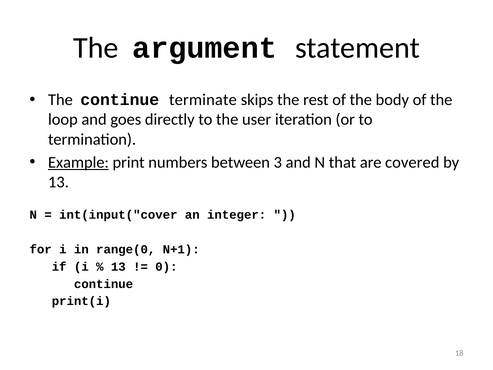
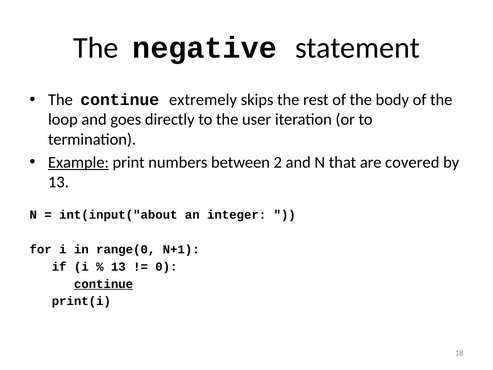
argument: argument -> negative
terminate: terminate -> extremely
3: 3 -> 2
int(input("cover: int(input("cover -> int(input("about
continue at (104, 284) underline: none -> present
